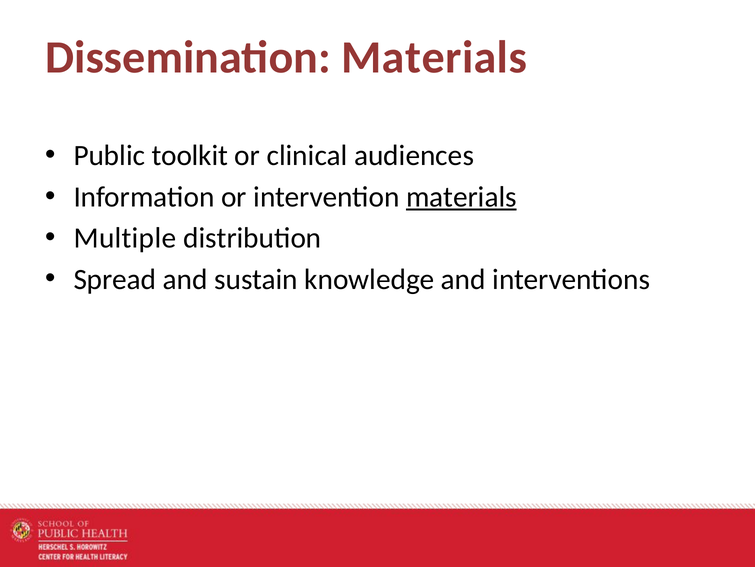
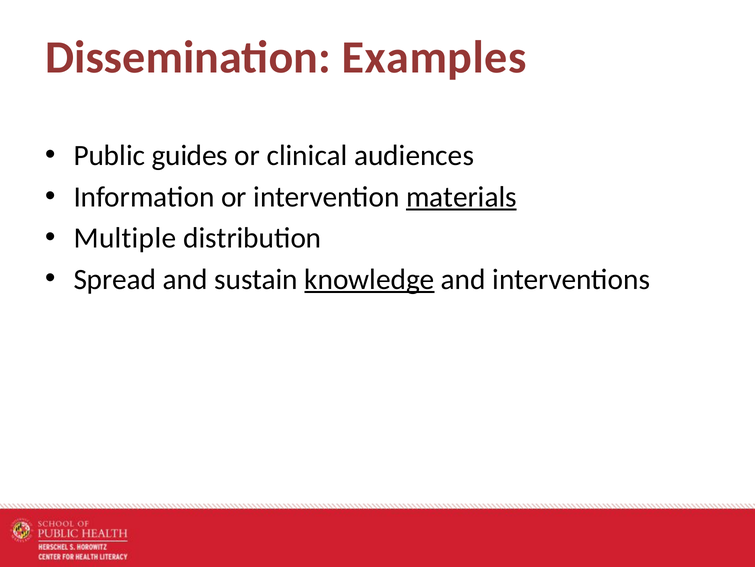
Dissemination Materials: Materials -> Examples
toolkit: toolkit -> guides
knowledge underline: none -> present
